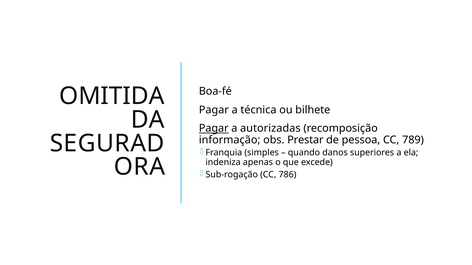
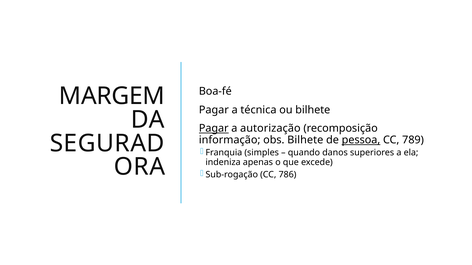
OMITIDA: OMITIDA -> MARGEM
autorizadas: autorizadas -> autorização
obs Prestar: Prestar -> Bilhete
pessoa underline: none -> present
